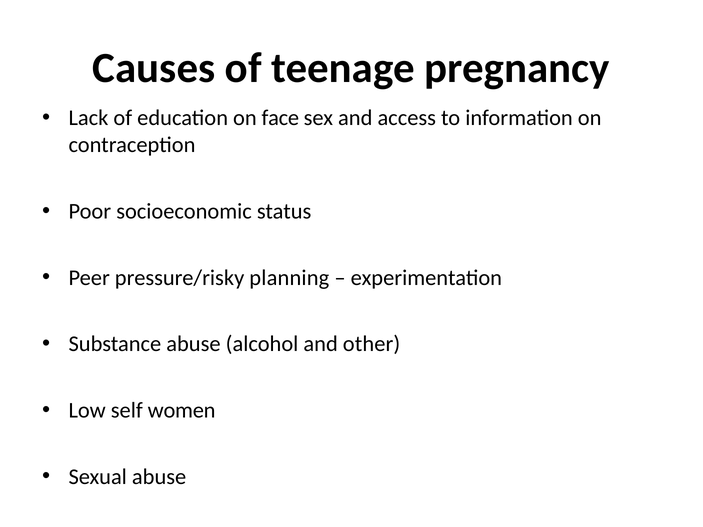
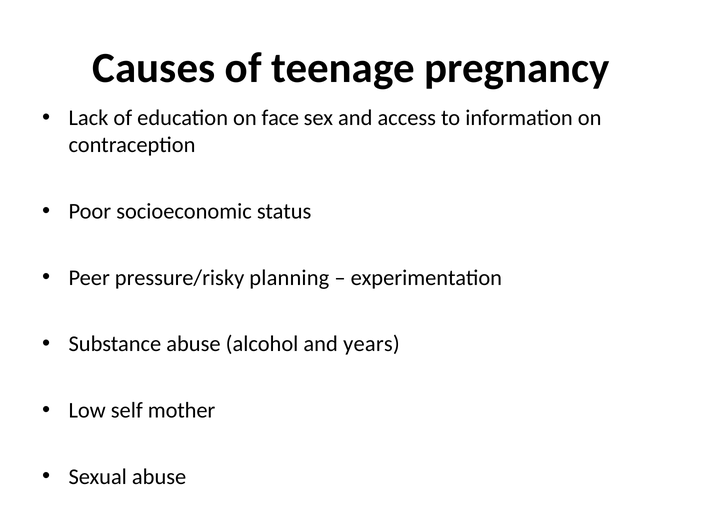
other: other -> years
women: women -> mother
